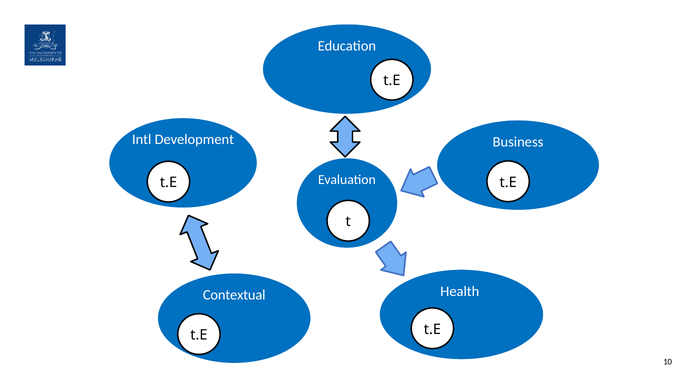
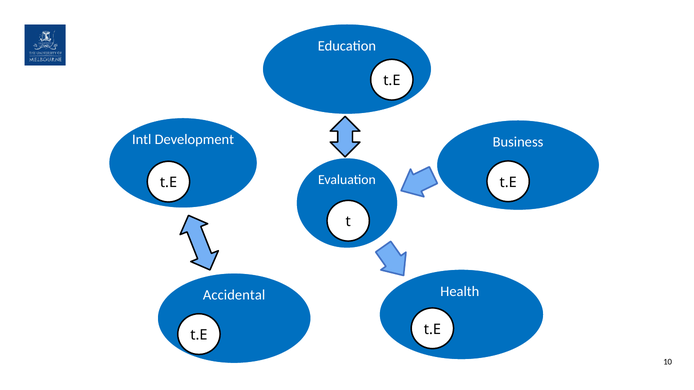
Contextual: Contextual -> Accidental
